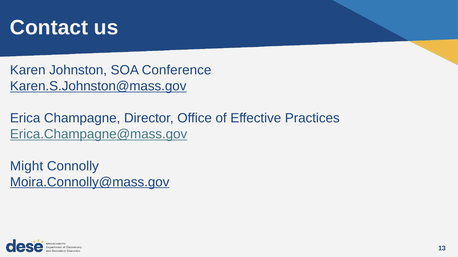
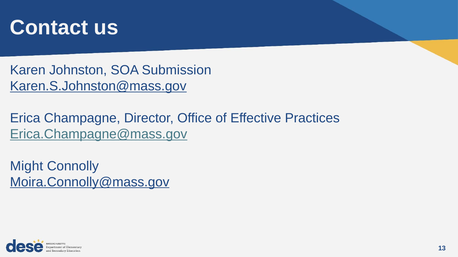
Conference: Conference -> Submission
